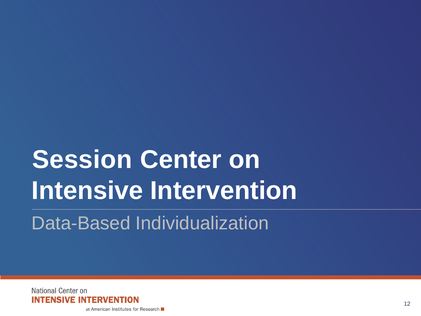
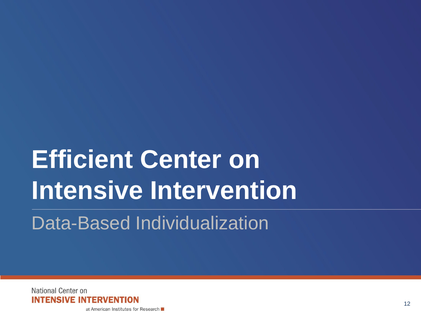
Session: Session -> Efficient
